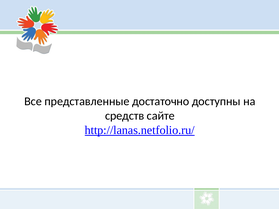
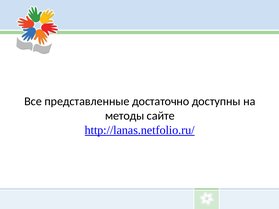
средств: средств -> методы
